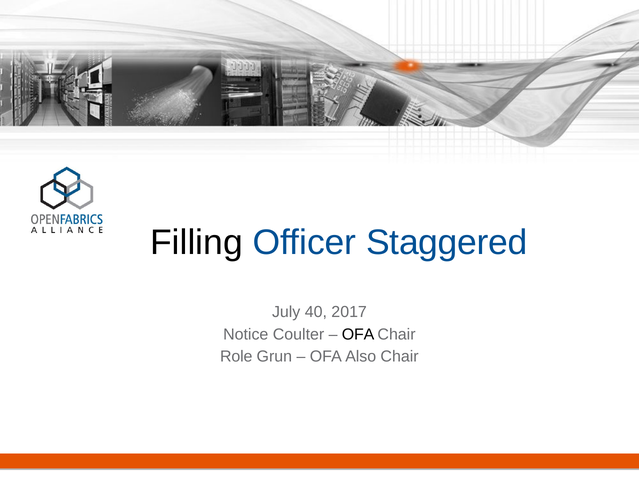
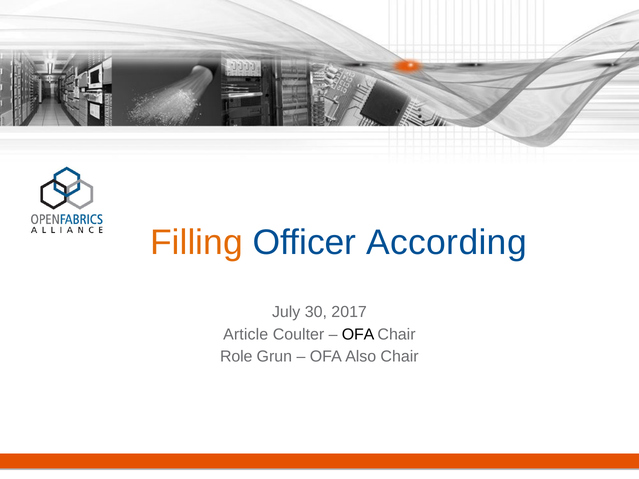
Filling colour: black -> orange
Staggered: Staggered -> According
40: 40 -> 30
Notice: Notice -> Article
